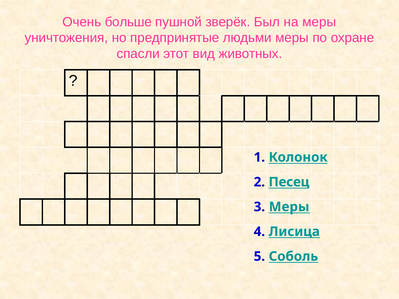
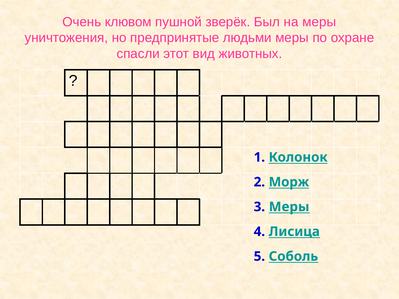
больше: больше -> клювом
Песец: Песец -> Морж
